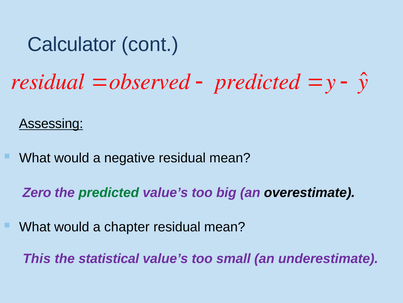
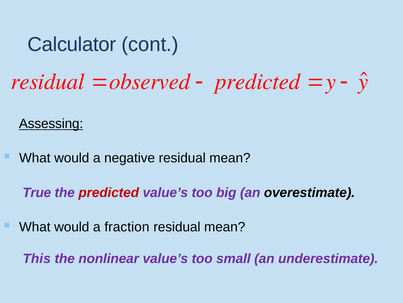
Zero: Zero -> True
predicted at (109, 192) colour: green -> red
chapter: chapter -> fraction
statistical: statistical -> nonlinear
